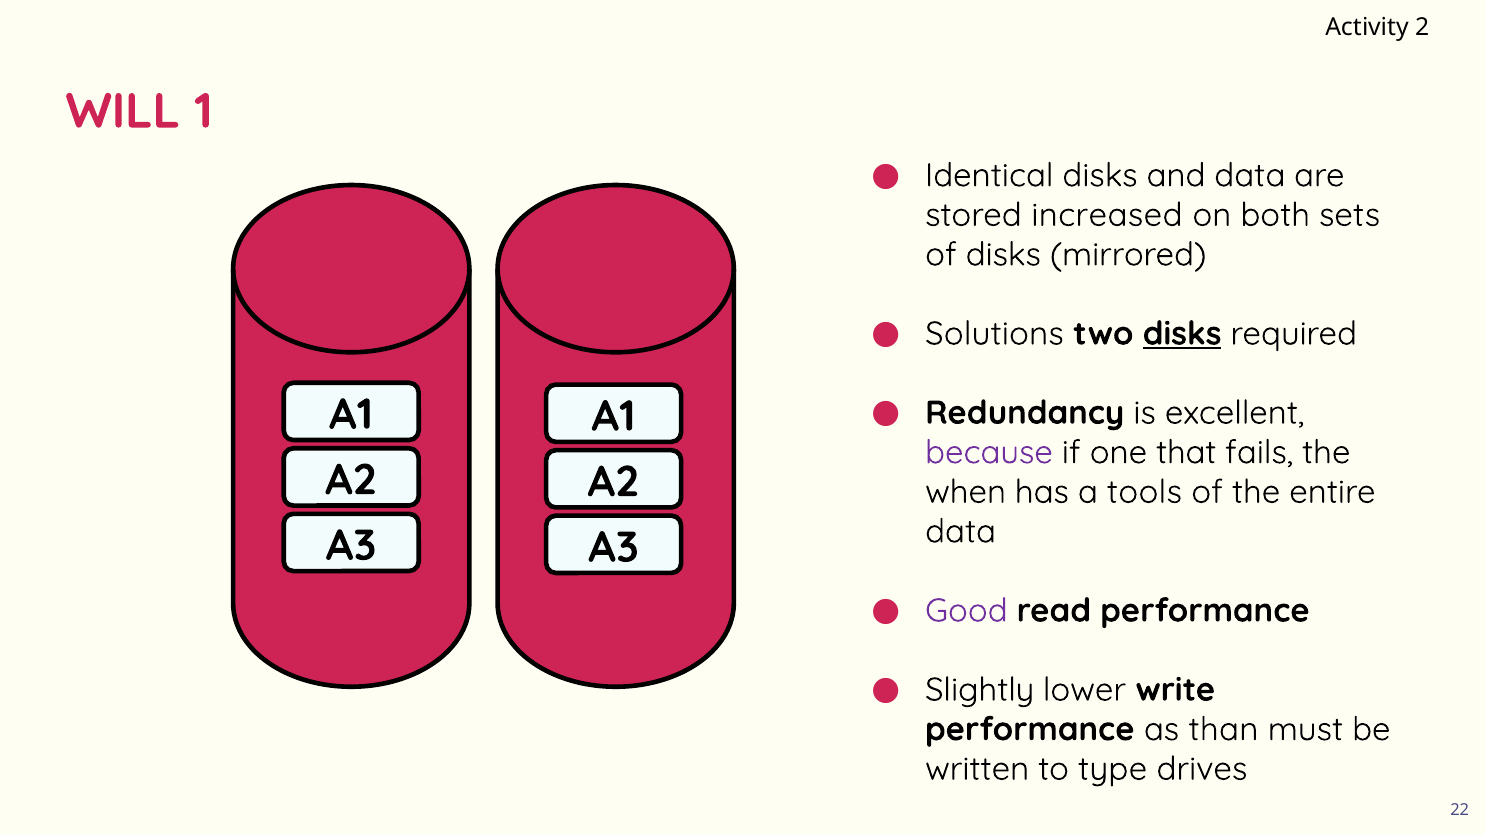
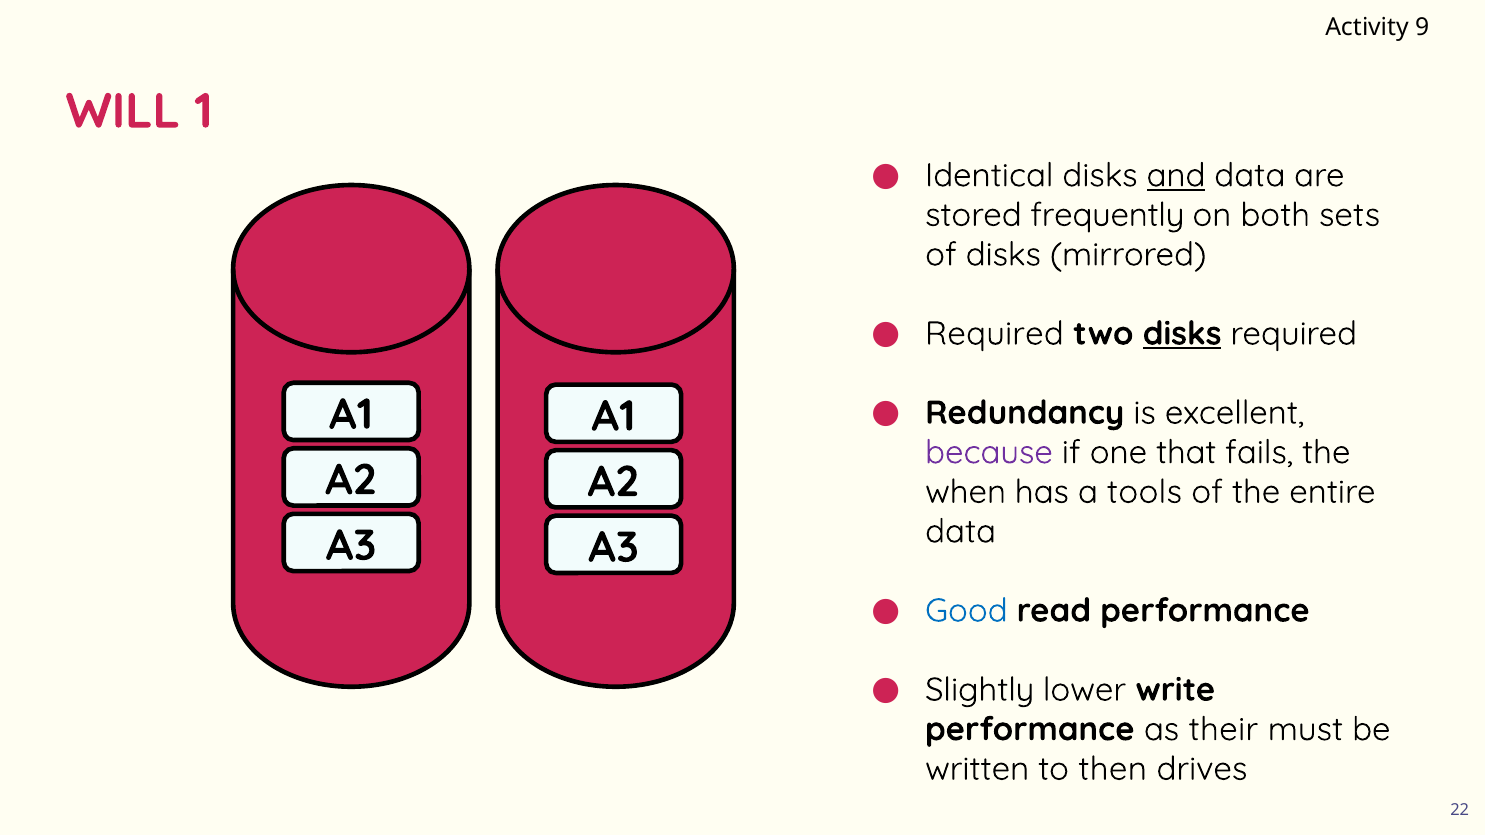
2: 2 -> 9
and underline: none -> present
increased: increased -> frequently
Solutions at (994, 334): Solutions -> Required
Good colour: purple -> blue
than: than -> their
type: type -> then
